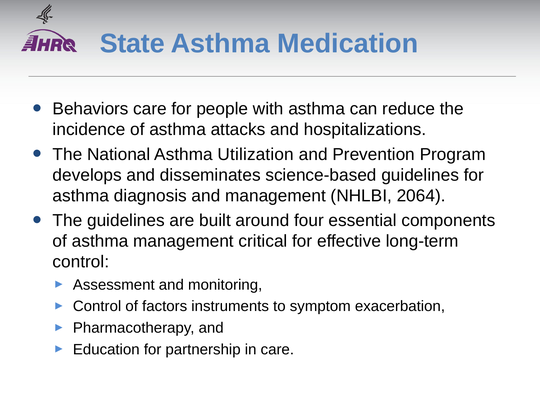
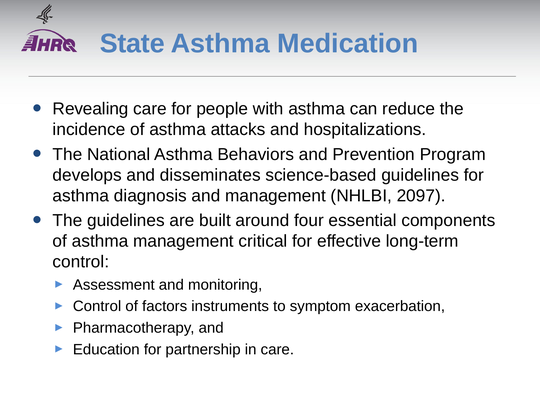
Behaviors: Behaviors -> Revealing
Utilization: Utilization -> Behaviors
2064: 2064 -> 2097
